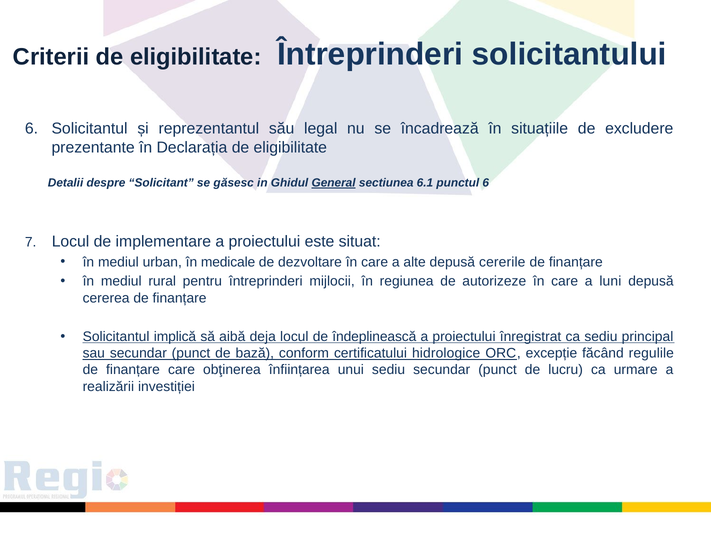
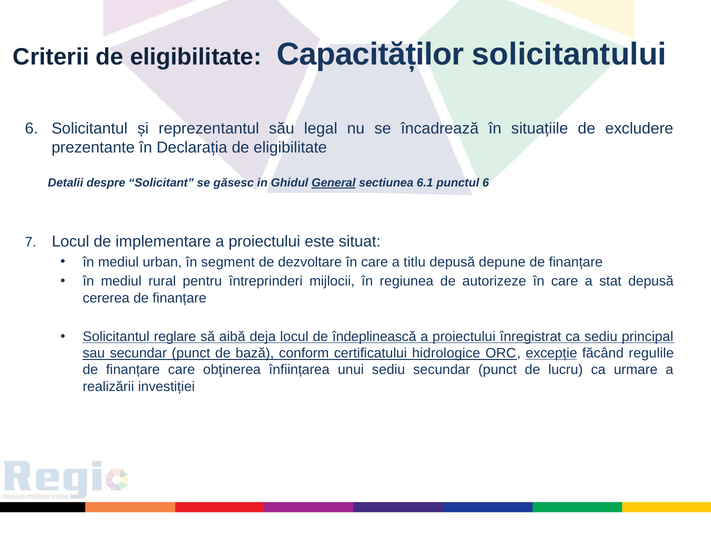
eligibilitate Întreprinderi: Întreprinderi -> Capacităților
medicale: medicale -> segment
alte: alte -> titlu
cererile: cererile -> depune
luni: luni -> stat
implică: implică -> reglare
excepție underline: none -> present
